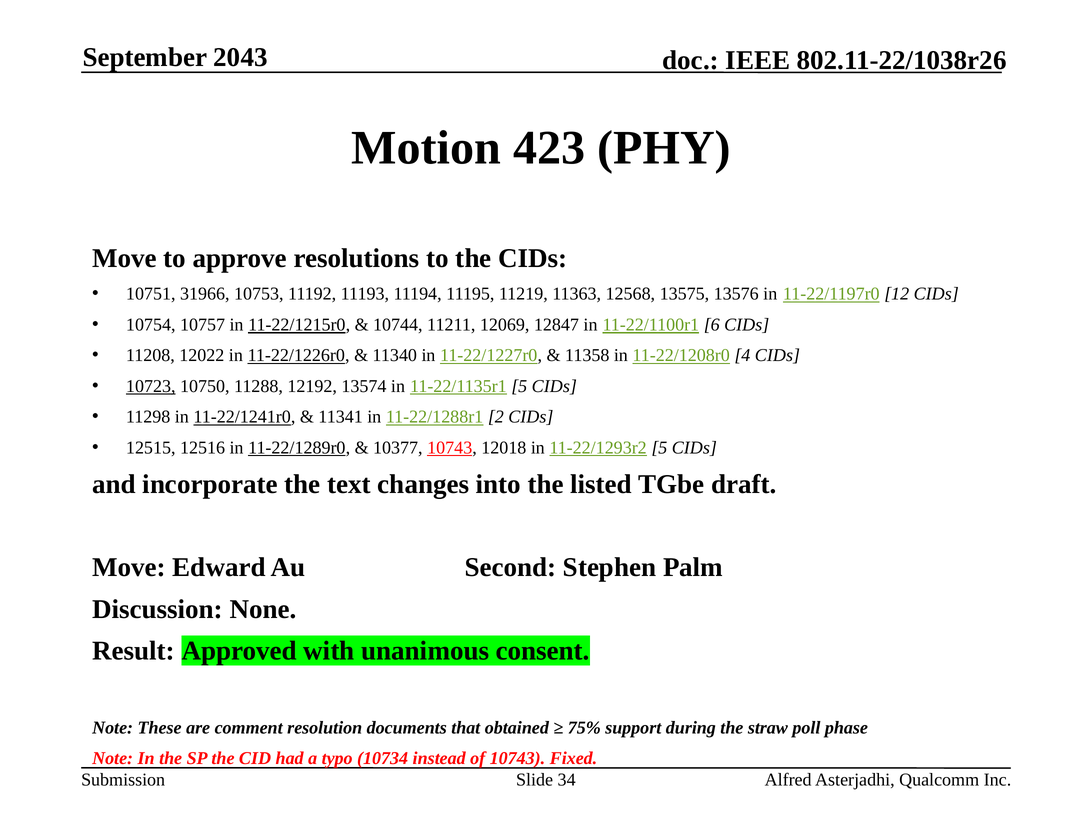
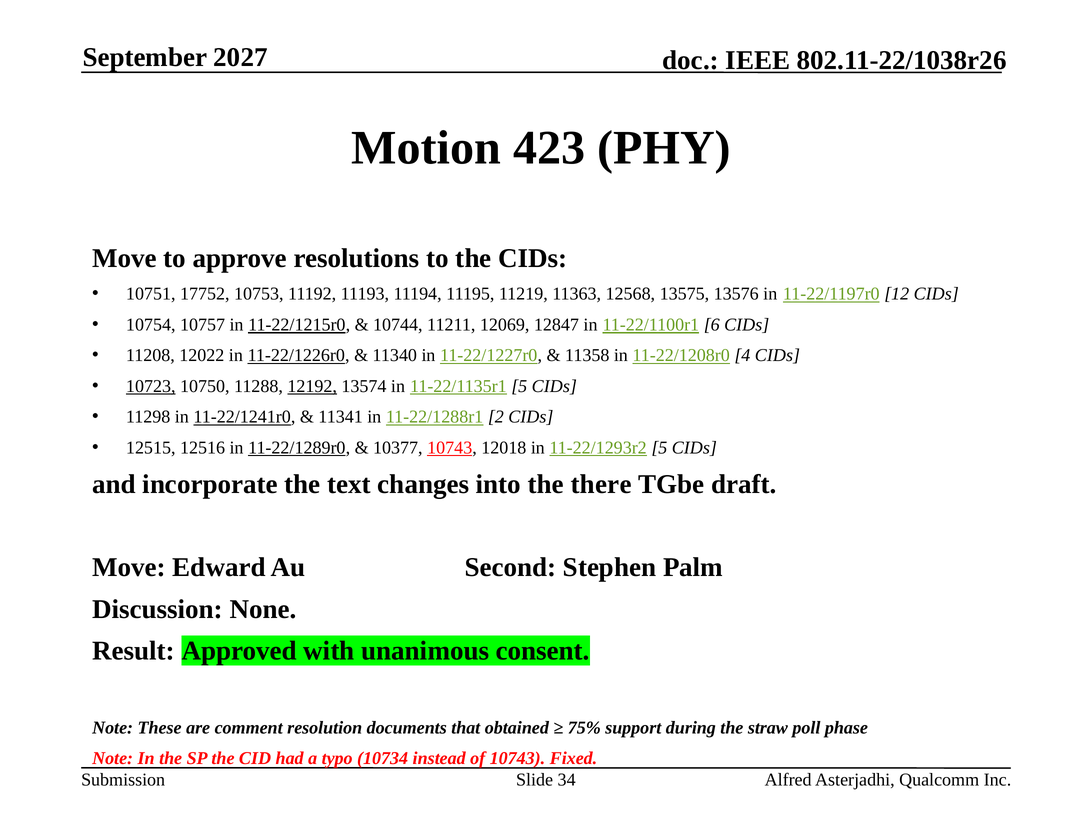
2043: 2043 -> 2027
31966: 31966 -> 17752
12192 underline: none -> present
listed: listed -> there
